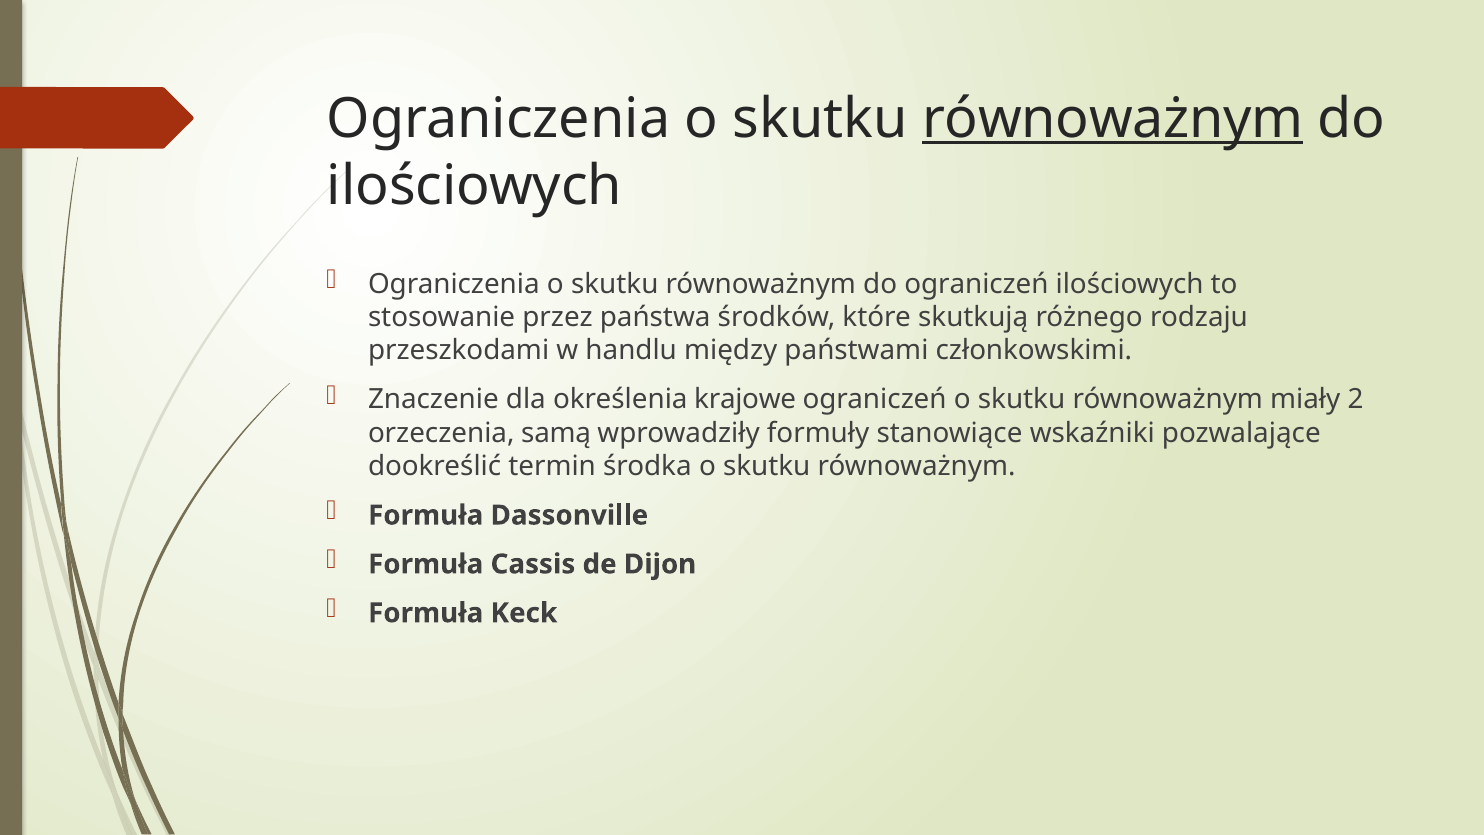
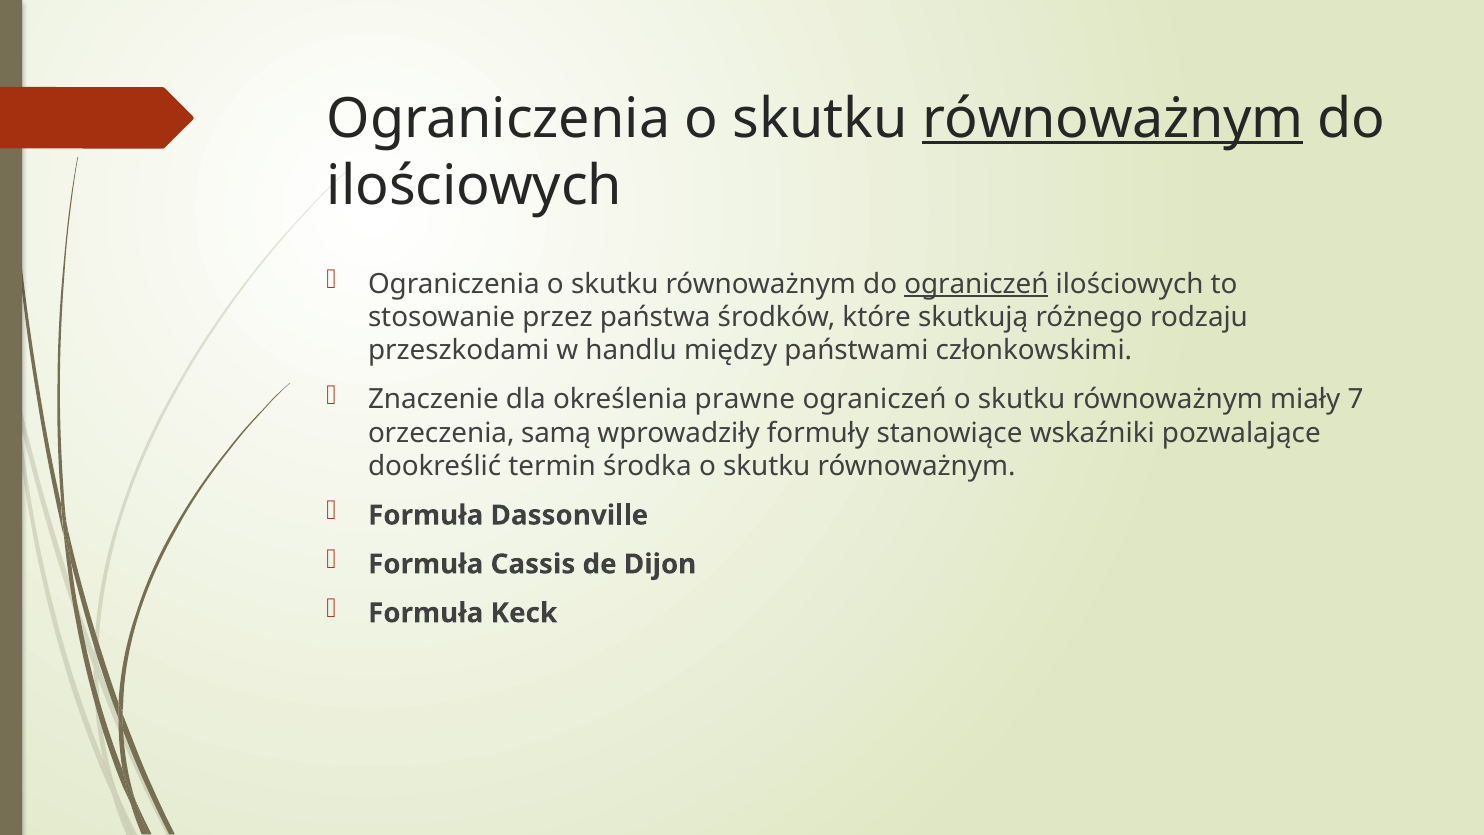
ograniczeń at (976, 284) underline: none -> present
krajowe: krajowe -> prawne
2: 2 -> 7
